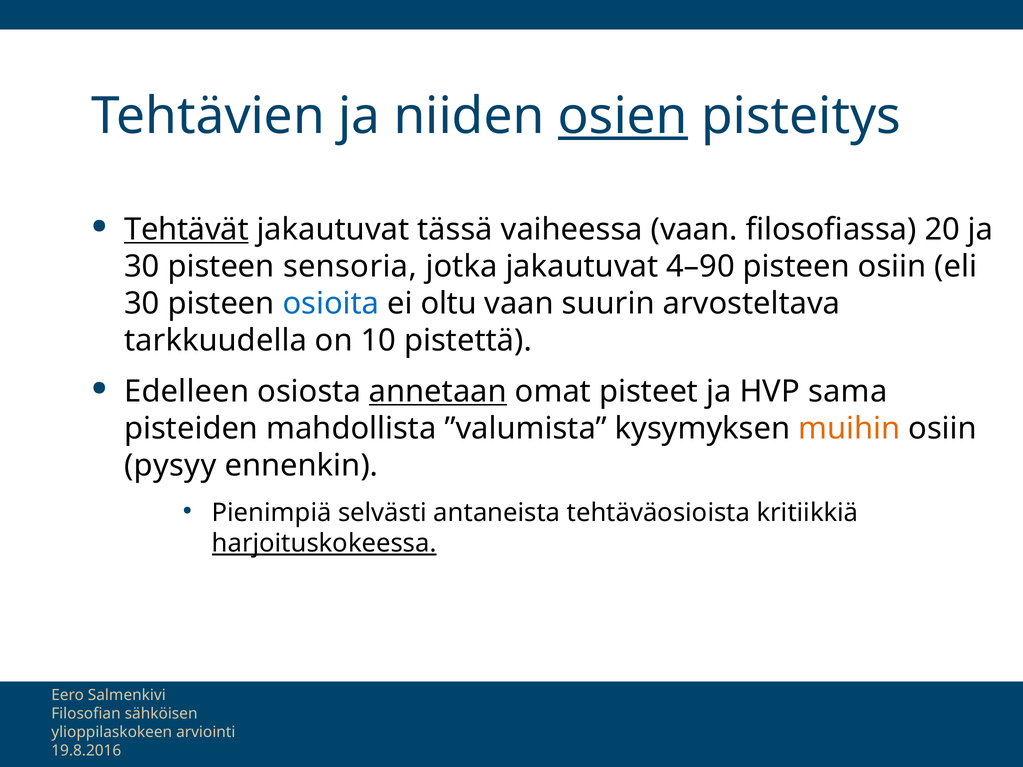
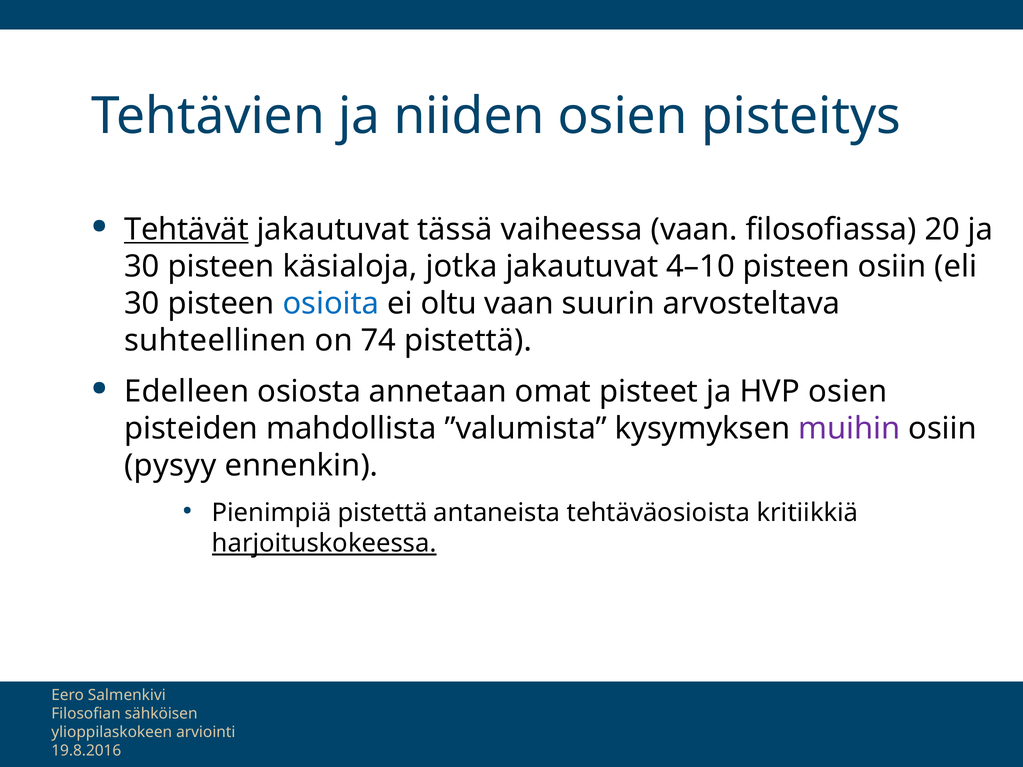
osien at (623, 116) underline: present -> none
sensoria: sensoria -> käsialoja
4–90: 4–90 -> 4–10
tarkkuudella: tarkkuudella -> suhteellinen
10: 10 -> 74
annetaan underline: present -> none
HVP sama: sama -> osien
muihin colour: orange -> purple
Pienimpiä selvästi: selvästi -> pistettä
